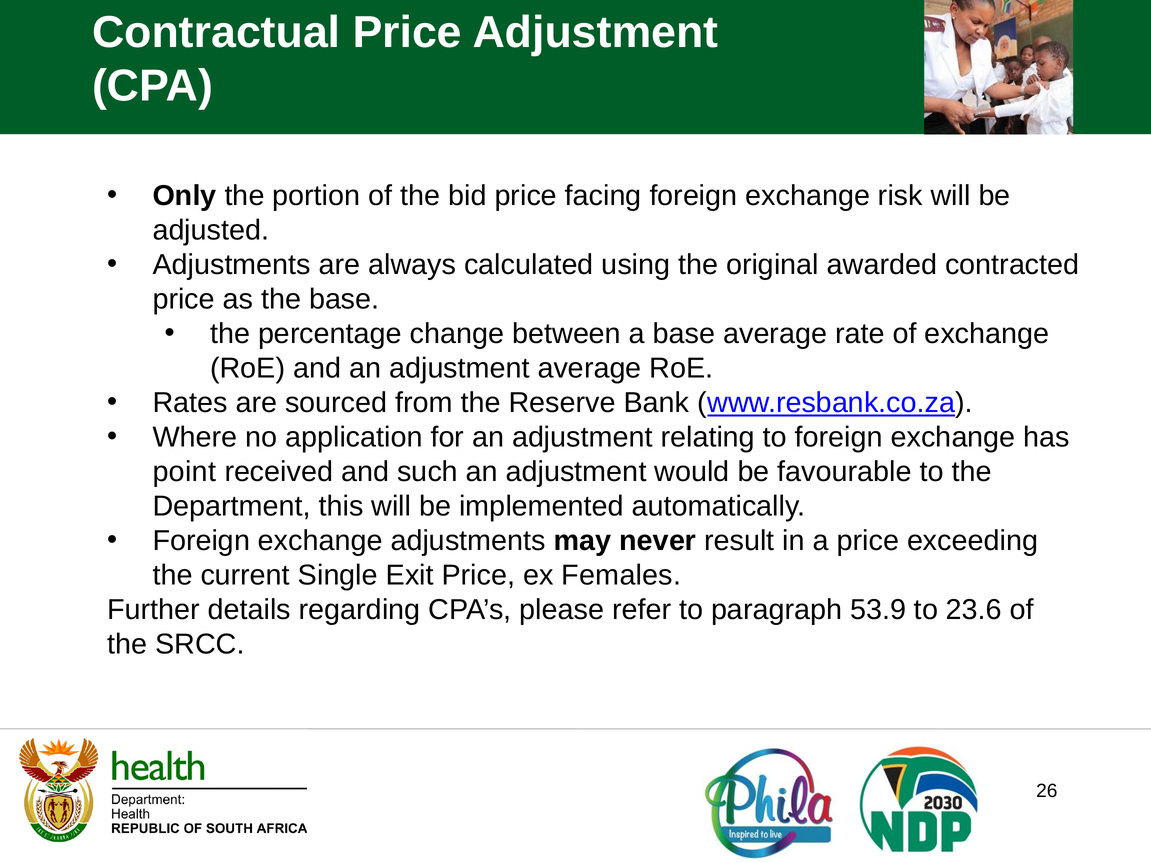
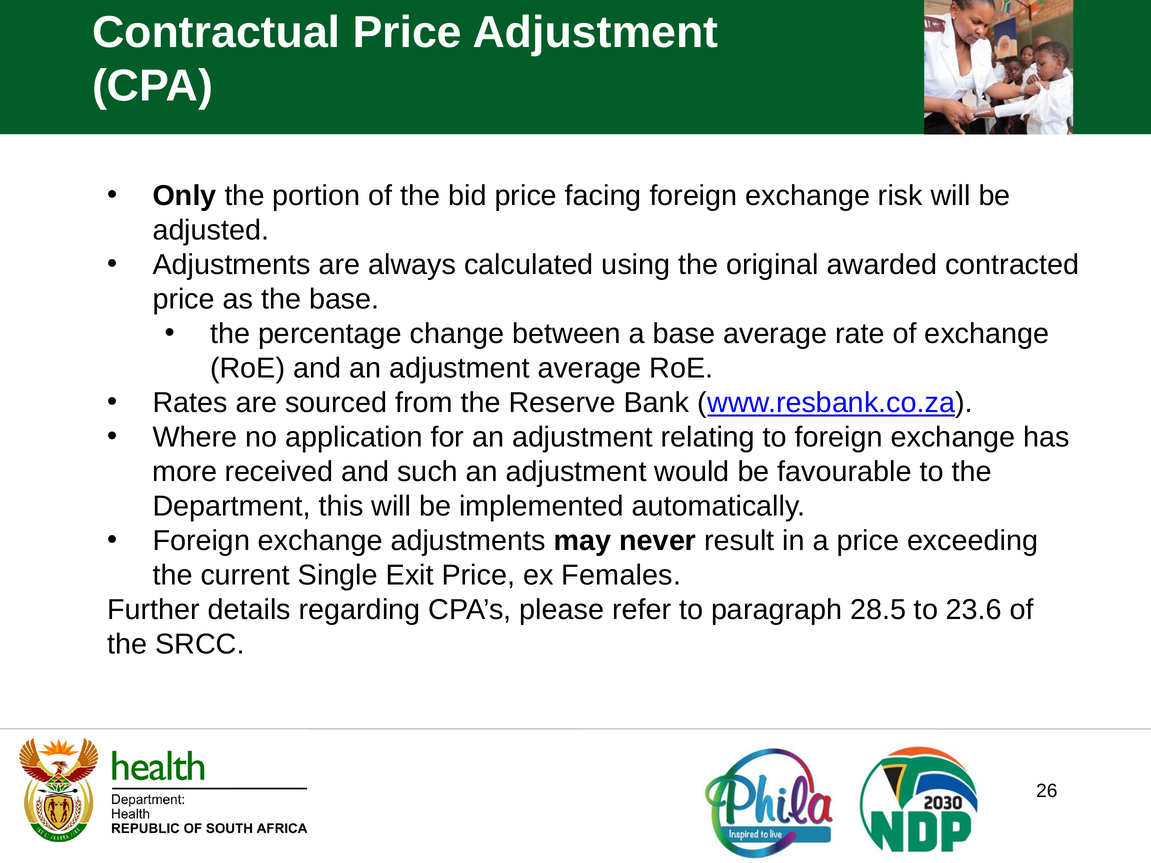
point: point -> more
53.9: 53.9 -> 28.5
